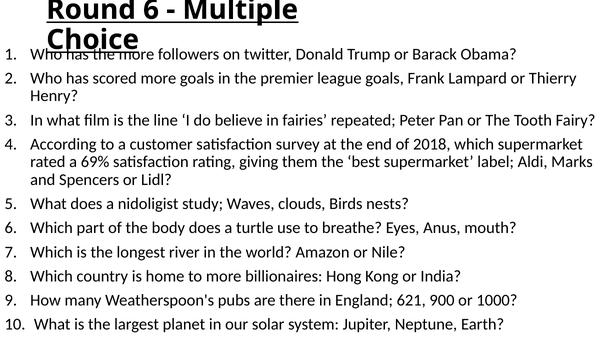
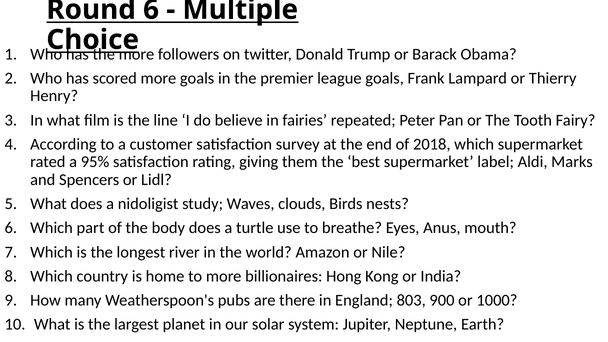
69%: 69% -> 95%
621: 621 -> 803
